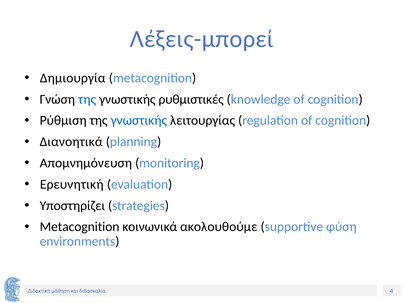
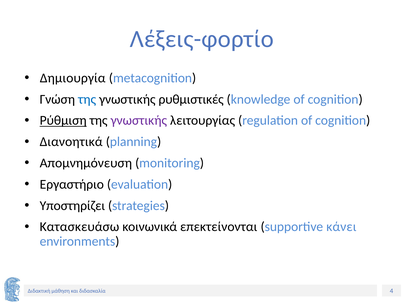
Λέξεις-μπορεί: Λέξεις-μπορεί -> Λέξεις-φορτίο
Ρύθμιση underline: none -> present
γνωστικής at (139, 121) colour: blue -> purple
Ερευνητική: Ερευνητική -> Εργαστήριο
Metacognition at (80, 227): Metacognition -> Κατασκευάσω
ακολουθούμε: ακολουθούμε -> επεκτείνονται
φύση: φύση -> κάνει
